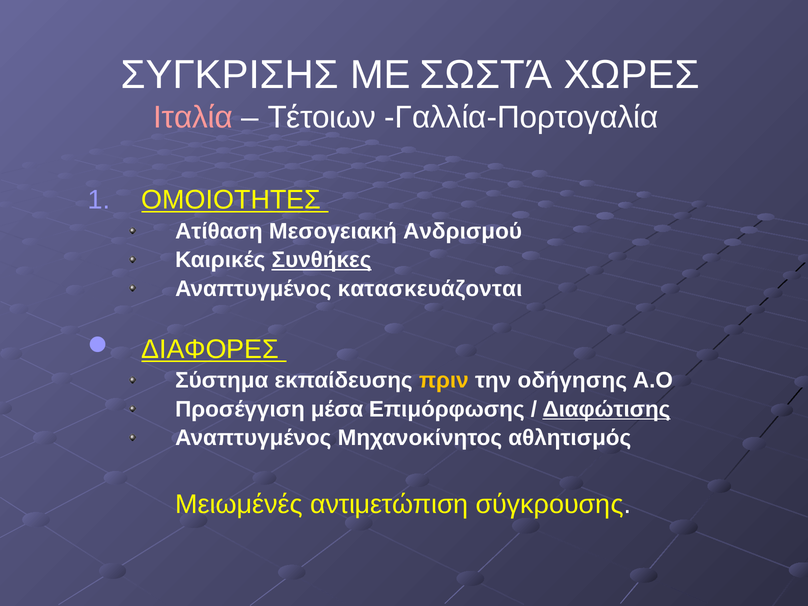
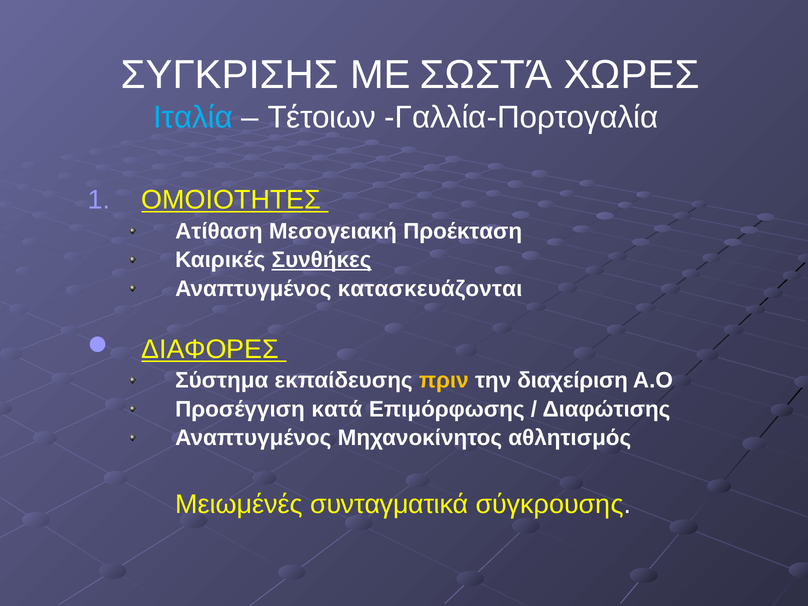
Ιταλία colour: pink -> light blue
Ανδρισμού: Ανδρισμού -> Προέκταση
οδήγησης: οδήγησης -> διαχείριση
μέσα: μέσα -> κατά
Διαφώτισης underline: present -> none
αντιμετώπιση: αντιμετώπιση -> συνταγματικά
